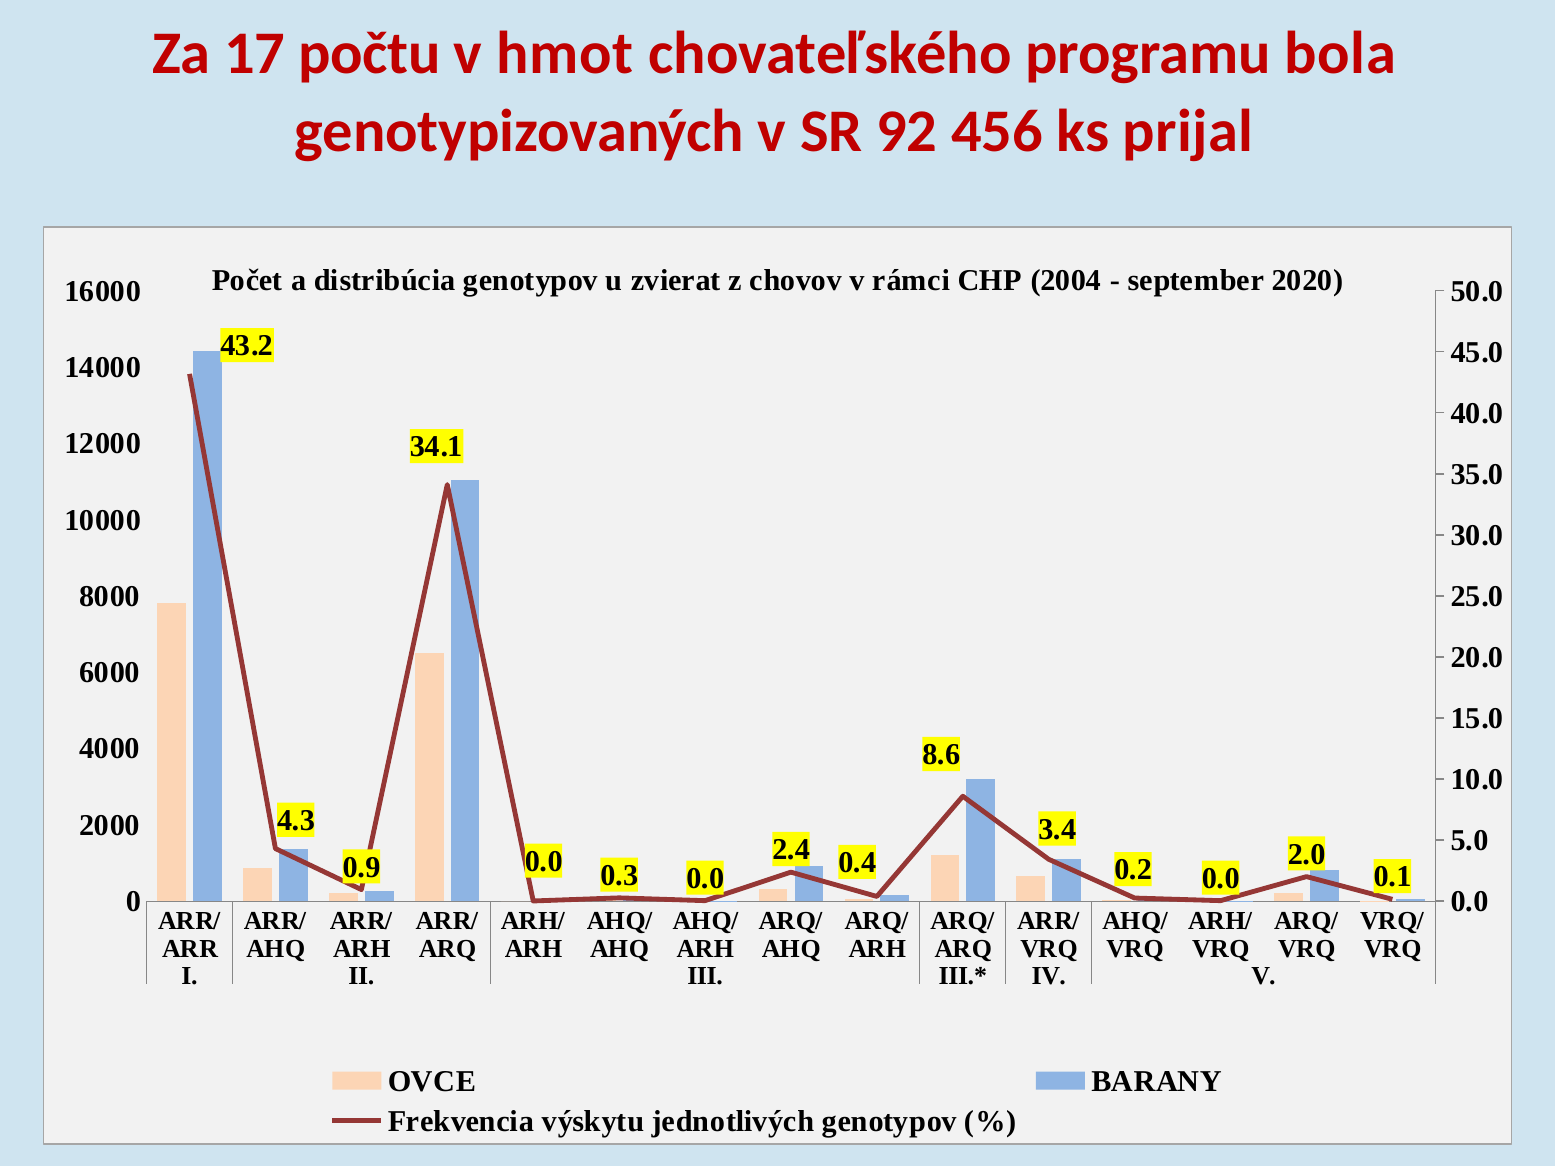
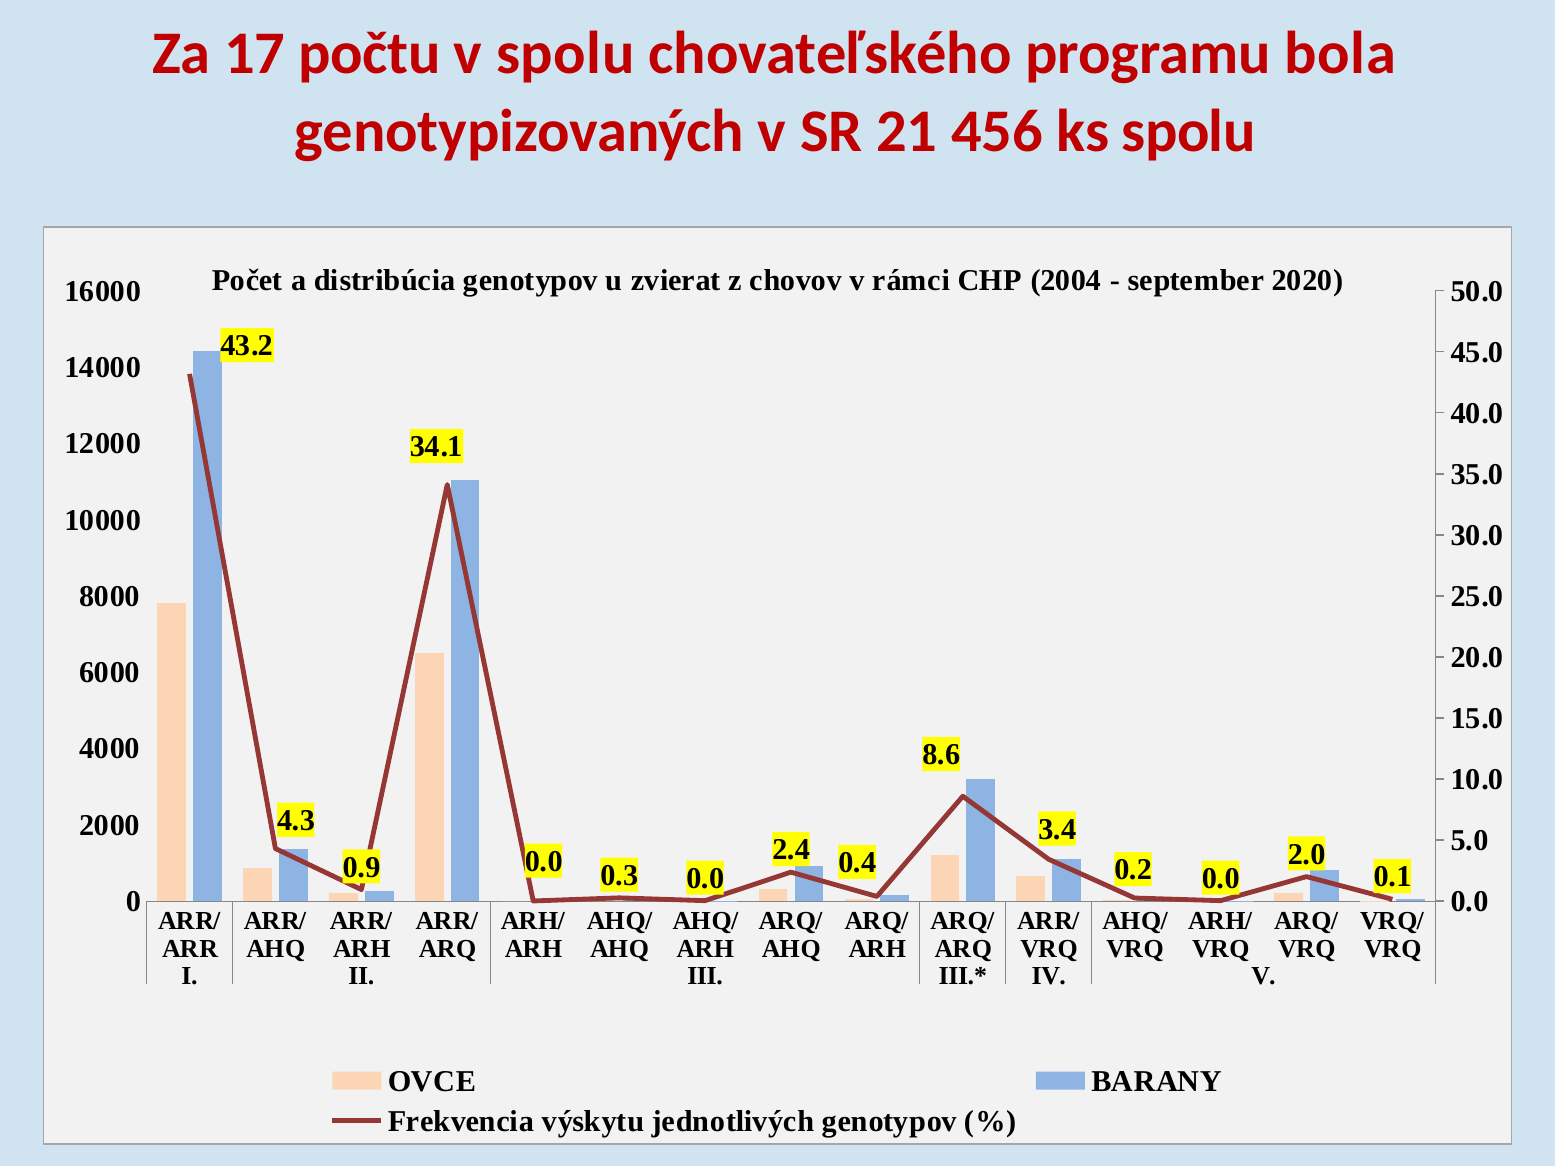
v hmot: hmot -> spolu
92: 92 -> 21
ks prijal: prijal -> spolu
